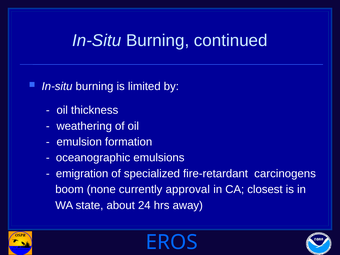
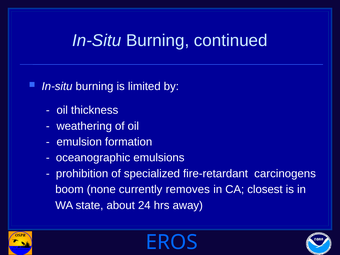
emigration: emigration -> prohibition
approval: approval -> removes
